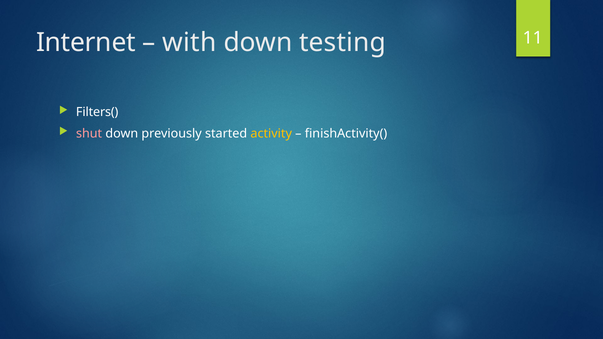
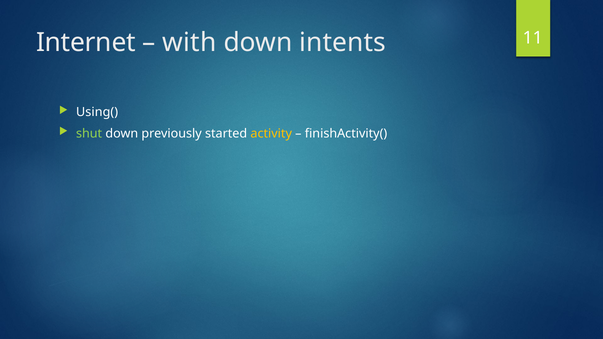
testing: testing -> intents
Filters(: Filters( -> Using(
shut colour: pink -> light green
